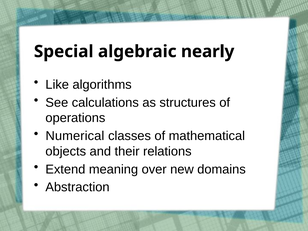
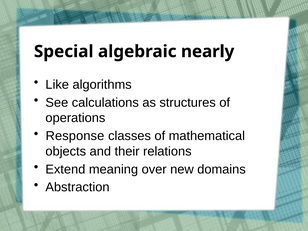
Numerical: Numerical -> Response
